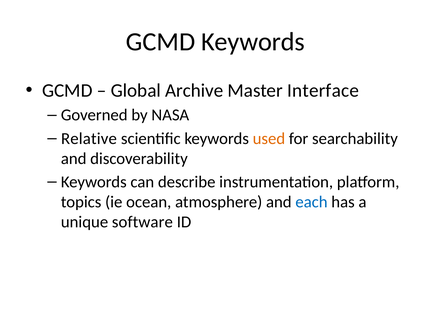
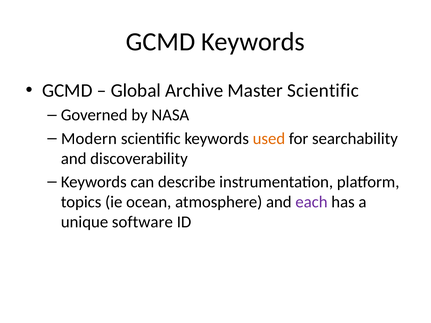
Master Interface: Interface -> Scientific
Relative: Relative -> Modern
each colour: blue -> purple
